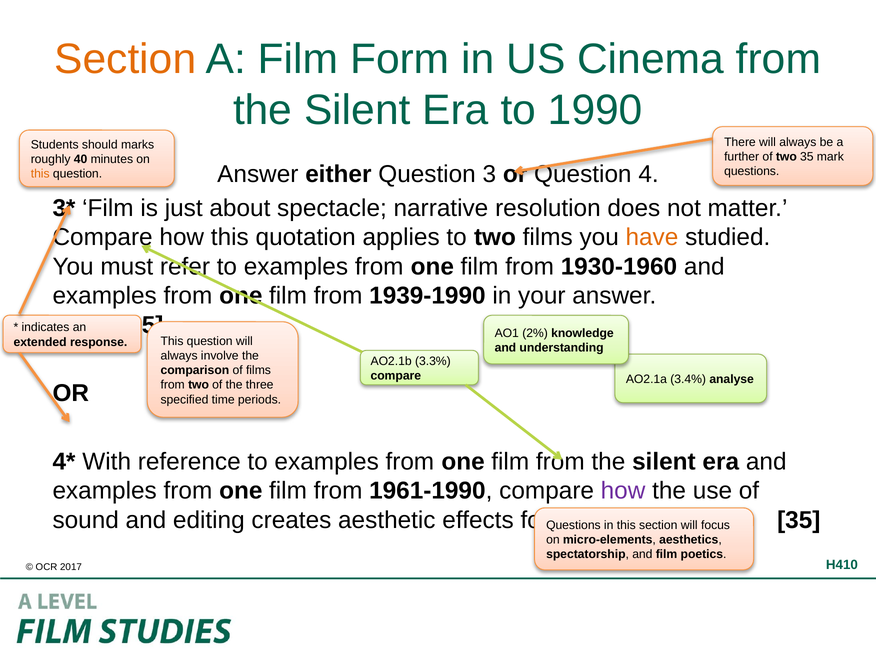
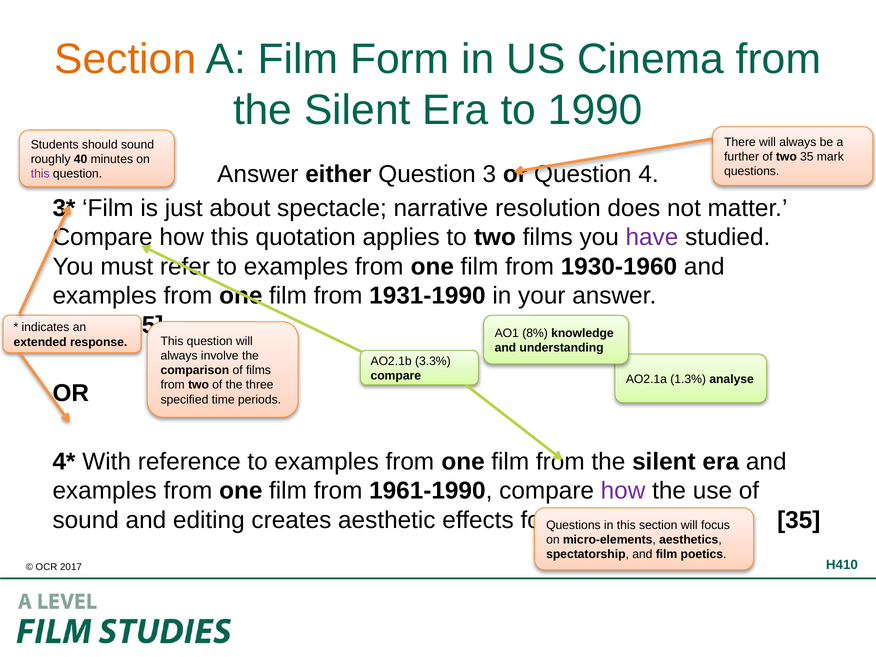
should marks: marks -> sound
this at (40, 174) colour: orange -> purple
have colour: orange -> purple
1939-1990: 1939-1990 -> 1931-1990
2%: 2% -> 8%
3.4%: 3.4% -> 1.3%
